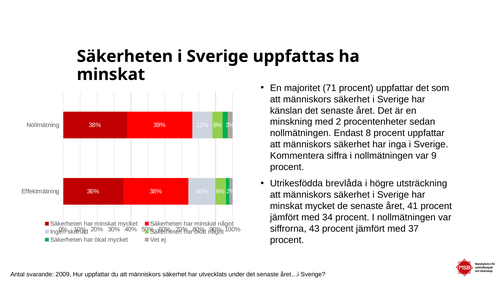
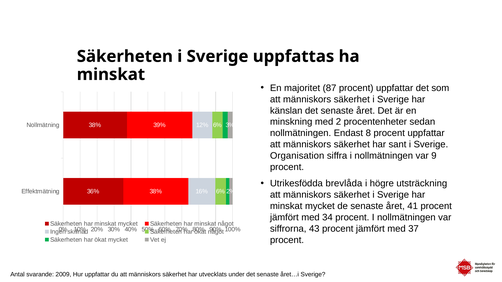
71: 71 -> 87
inga: inga -> sant
Kommentera: Kommentera -> Organisation
